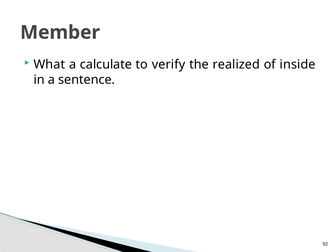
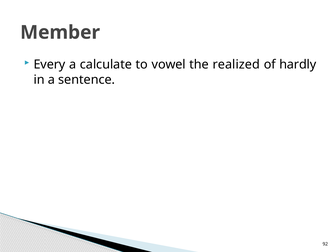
What: What -> Every
verify: verify -> vowel
inside: inside -> hardly
